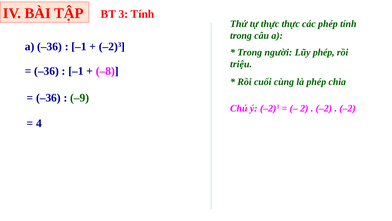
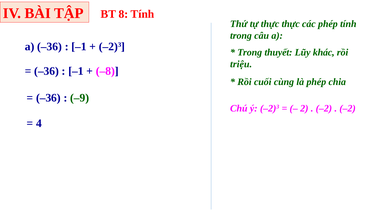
3: 3 -> 8
người: người -> thuyết
Lũy phép: phép -> khác
